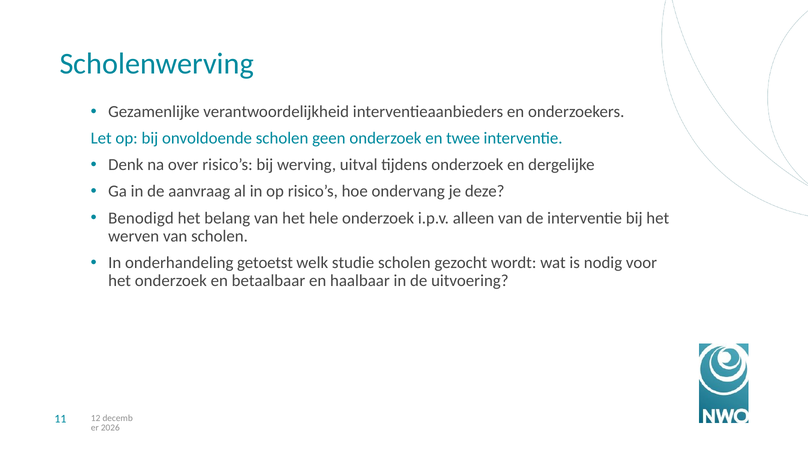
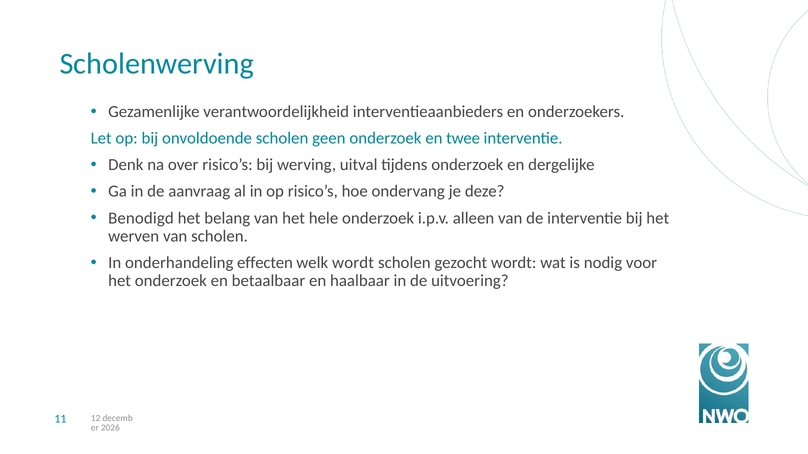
getoetst: getoetst -> effecten
welk studie: studie -> wordt
